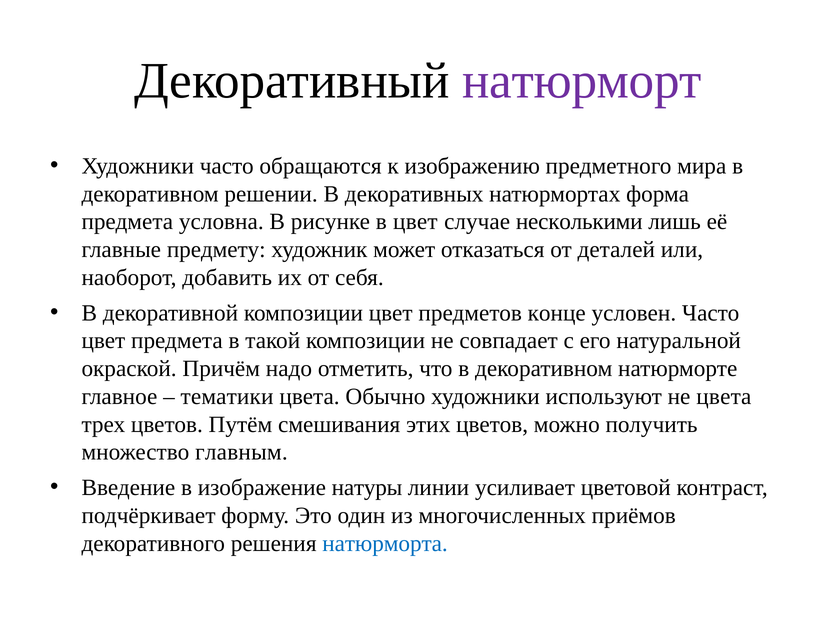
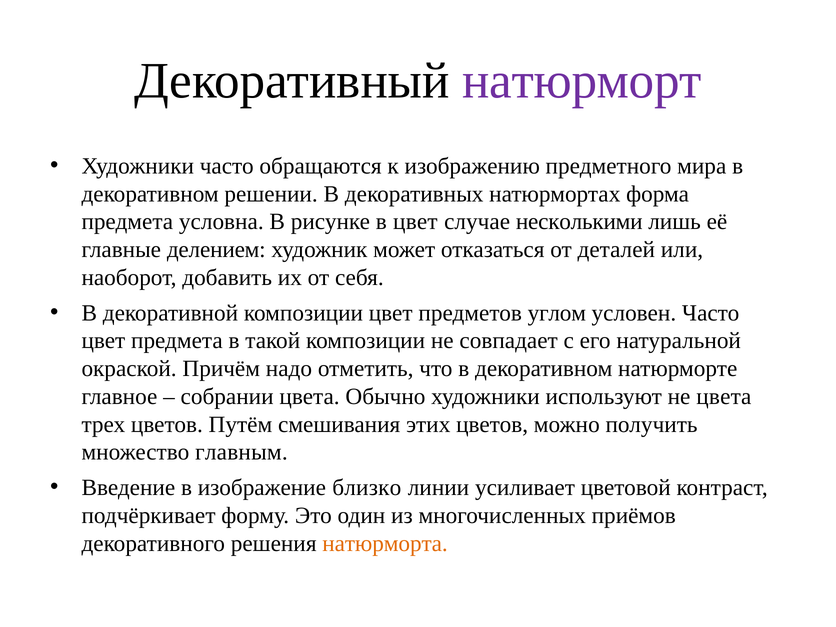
предмету: предмету -> делением
конце: конце -> углом
тематики: тематики -> собрании
натуры: натуры -> близко
натюрморта colour: blue -> orange
